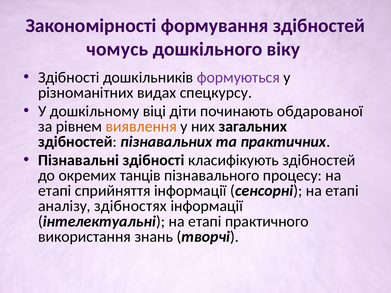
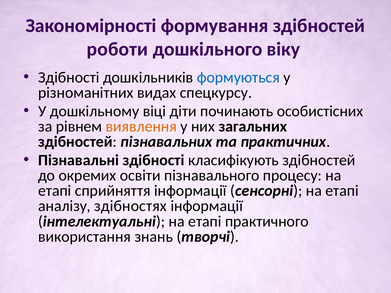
чомусь: чомусь -> роботи
формуються colour: purple -> blue
обдарованої: обдарованої -> особистісних
танців: танців -> освіти
